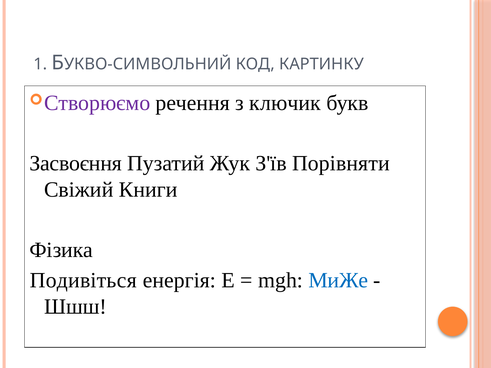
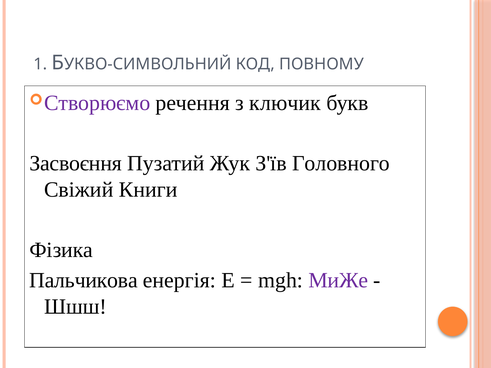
КАРТИНКУ: КАРТИНКУ -> ПОВНОМУ
Порівняти: Порівняти -> Головного
Подивіться: Подивіться -> Пальчикова
МиЖе colour: blue -> purple
